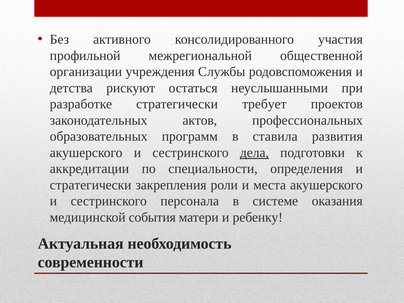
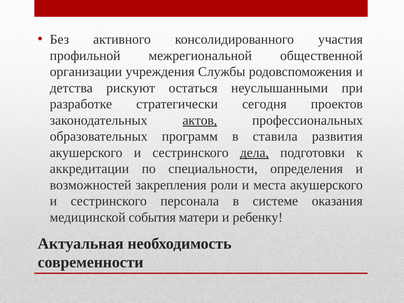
требует: требует -> сегодня
актов underline: none -> present
стратегически at (91, 185): стратегически -> возможностей
